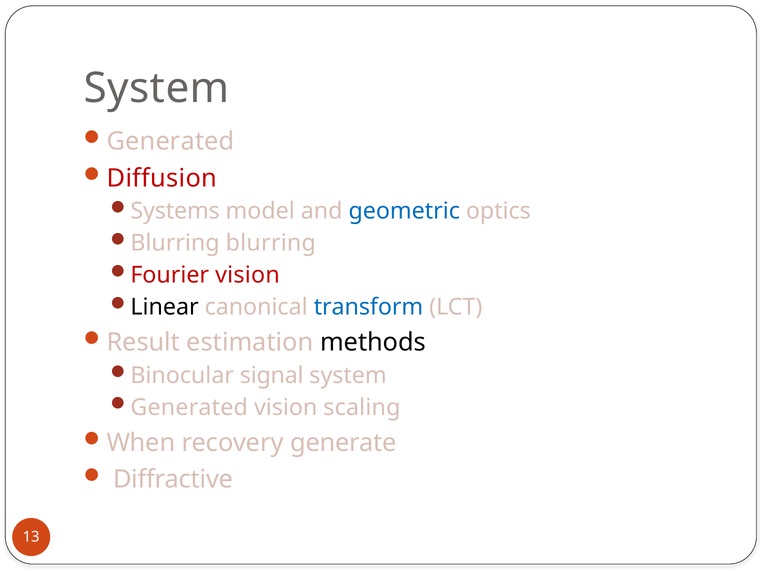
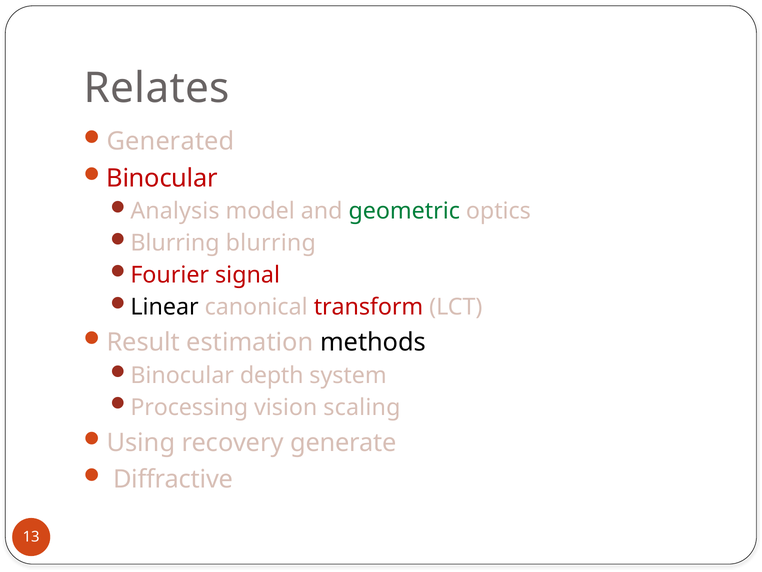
System at (157, 88): System -> Relates
Diffusion at (162, 178): Diffusion -> Binocular
Systems: Systems -> Analysis
geometric colour: blue -> green
Fourier vision: vision -> signal
transform colour: blue -> red
signal: signal -> depth
Generated at (189, 407): Generated -> Processing
When: When -> Using
